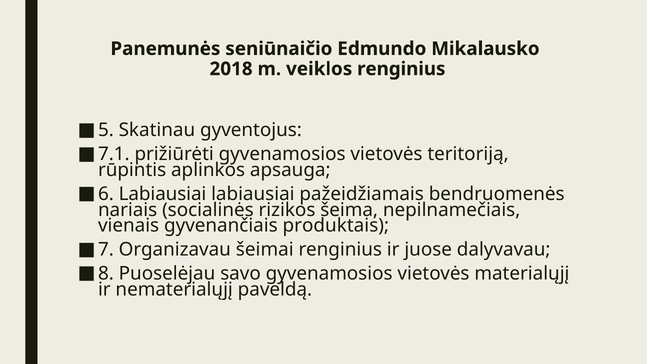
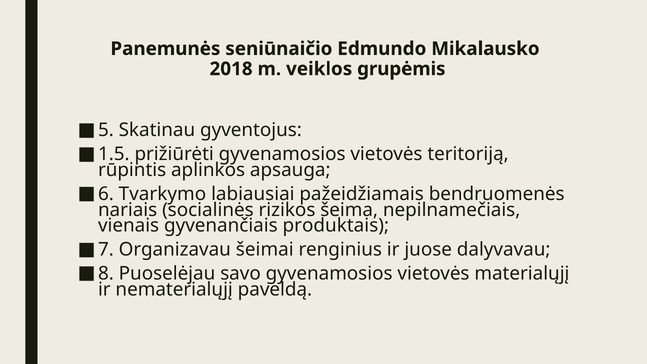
veiklos renginius: renginius -> grupėmis
7.1: 7.1 -> 1.5
6 Labiausiai: Labiausiai -> Tvarkymo
